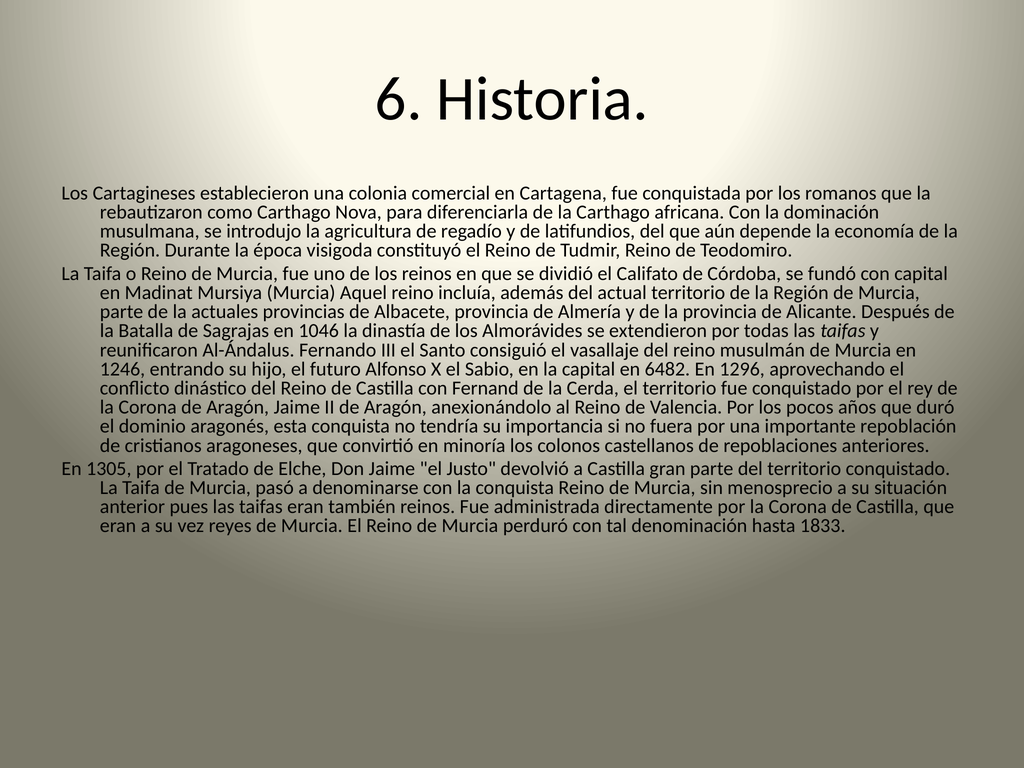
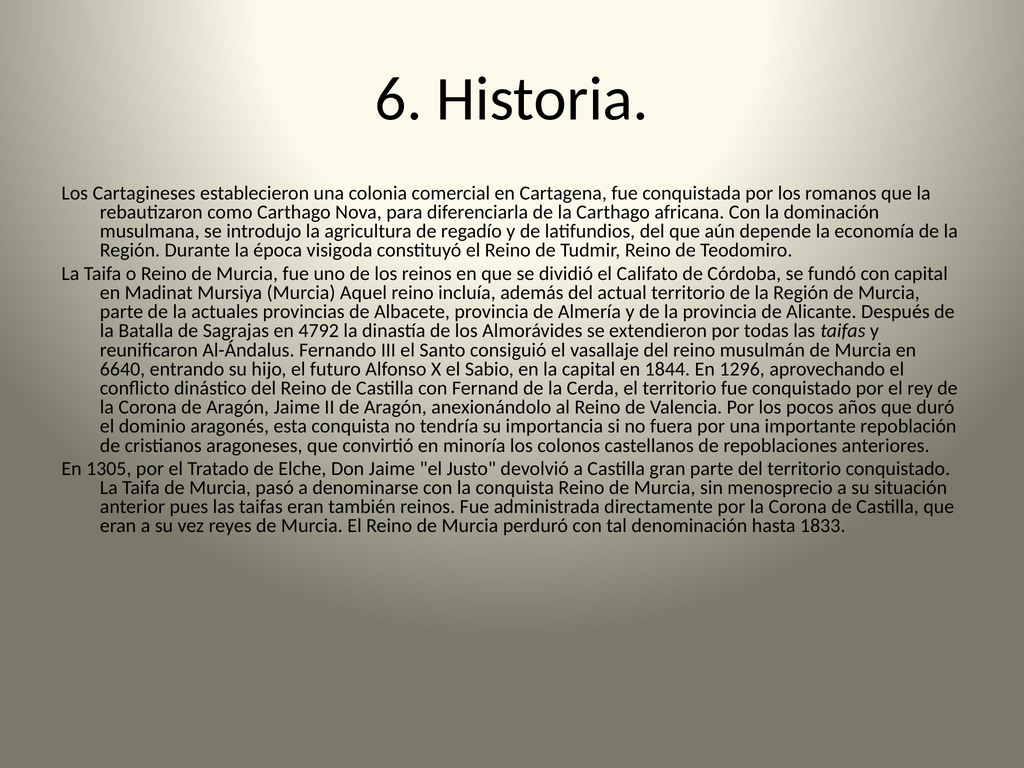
1046: 1046 -> 4792
1246: 1246 -> 6640
6482: 6482 -> 1844
